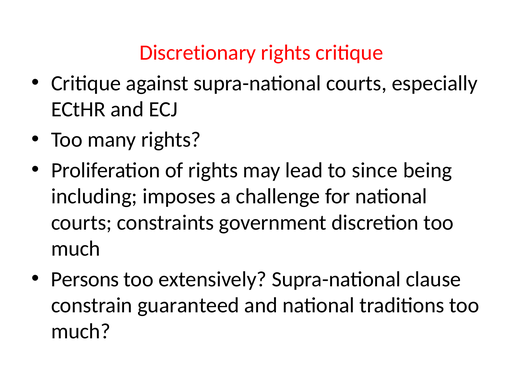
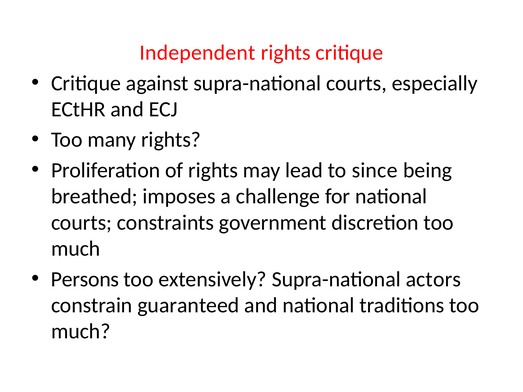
Discretionary: Discretionary -> Independent
including: including -> breathed
clause: clause -> actors
